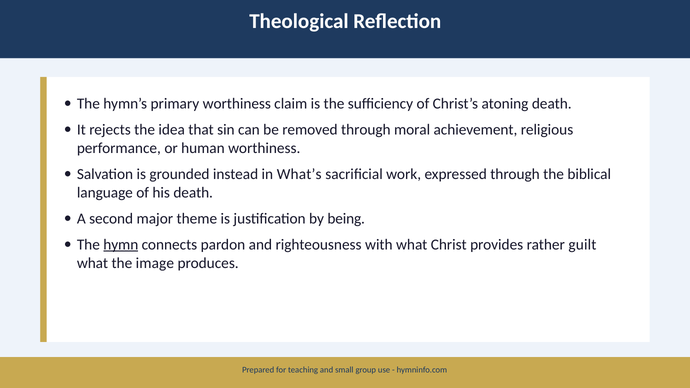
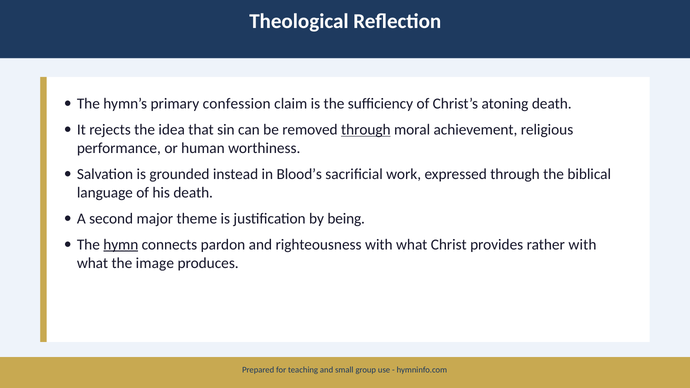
primary worthiness: worthiness -> confession
through at (366, 130) underline: none -> present
What’s: What’s -> Blood’s
rather guilt: guilt -> with
